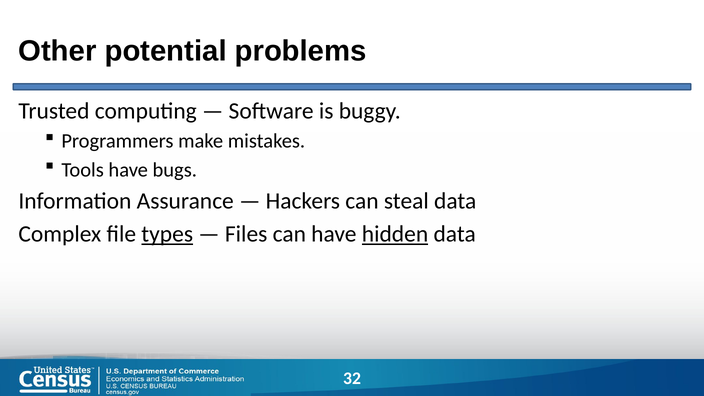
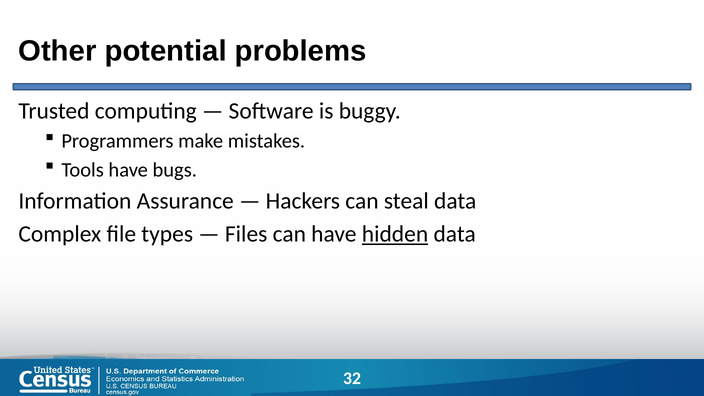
types underline: present -> none
